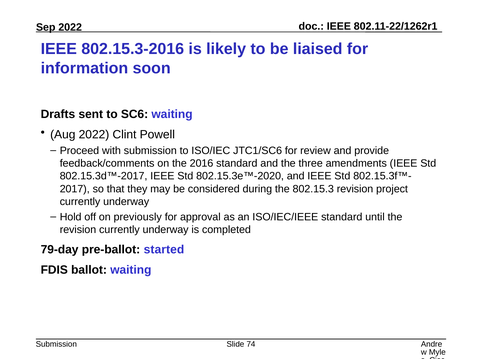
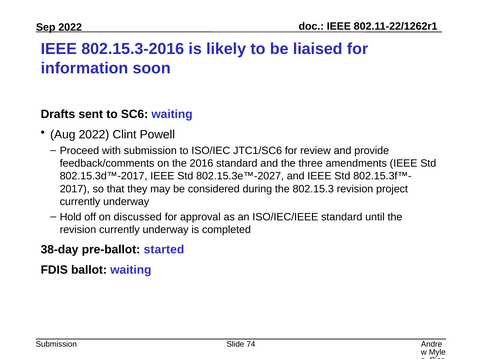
802.15.3e™-2020: 802.15.3e™-2020 -> 802.15.3e™-2027
previously: previously -> discussed
79-day: 79-day -> 38-day
